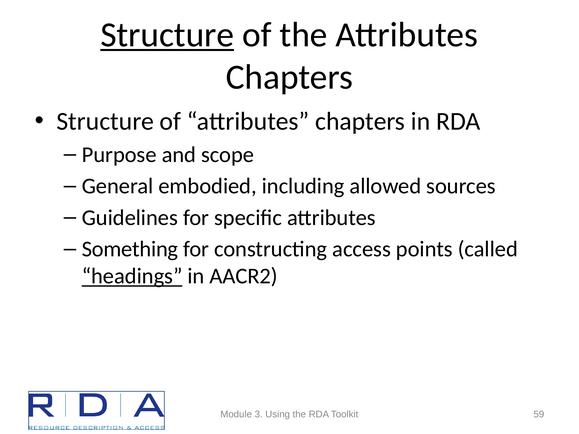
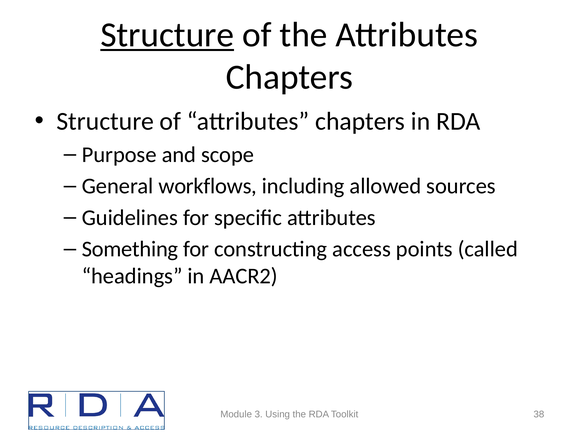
embodied: embodied -> workflows
headings underline: present -> none
59: 59 -> 38
